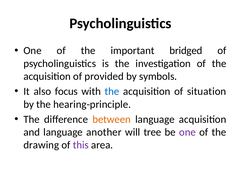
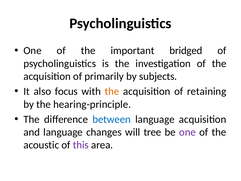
provided: provided -> primarily
symbols: symbols -> subjects
the at (112, 91) colour: blue -> orange
situation: situation -> retaining
between colour: orange -> blue
another: another -> changes
drawing: drawing -> acoustic
